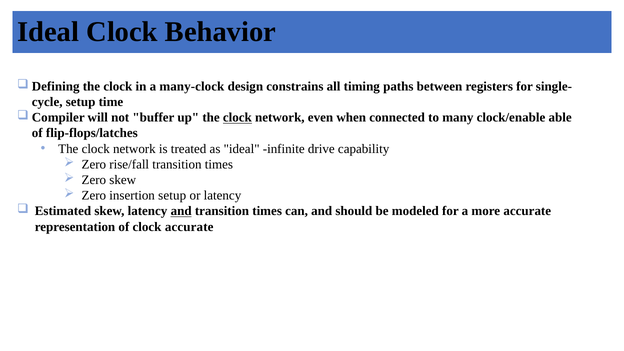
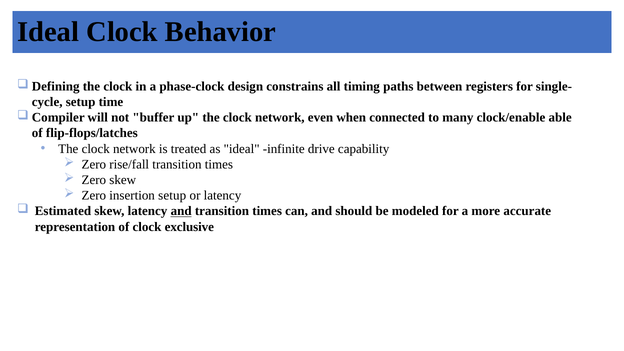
many-clock: many-clock -> phase-clock
clock at (237, 118) underline: present -> none
clock accurate: accurate -> exclusive
